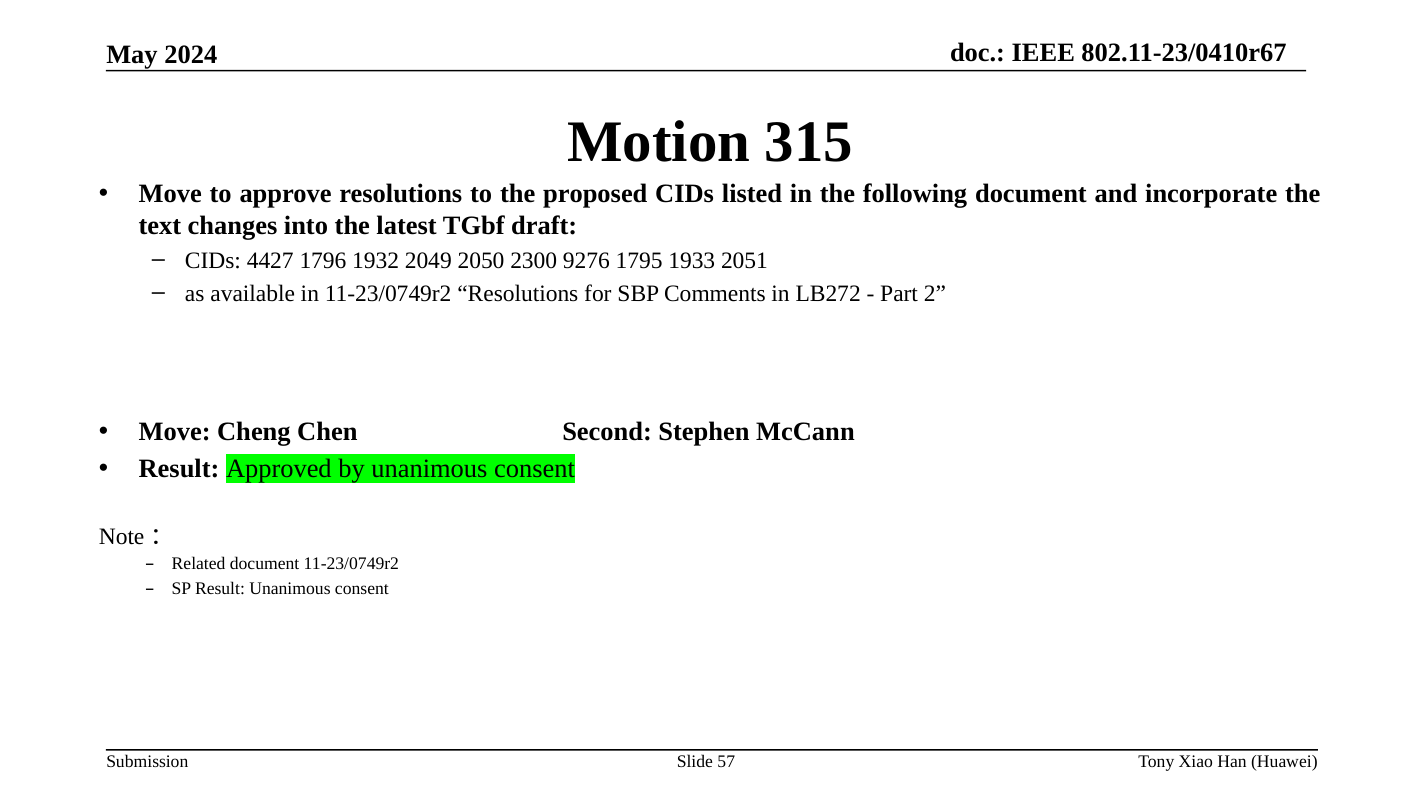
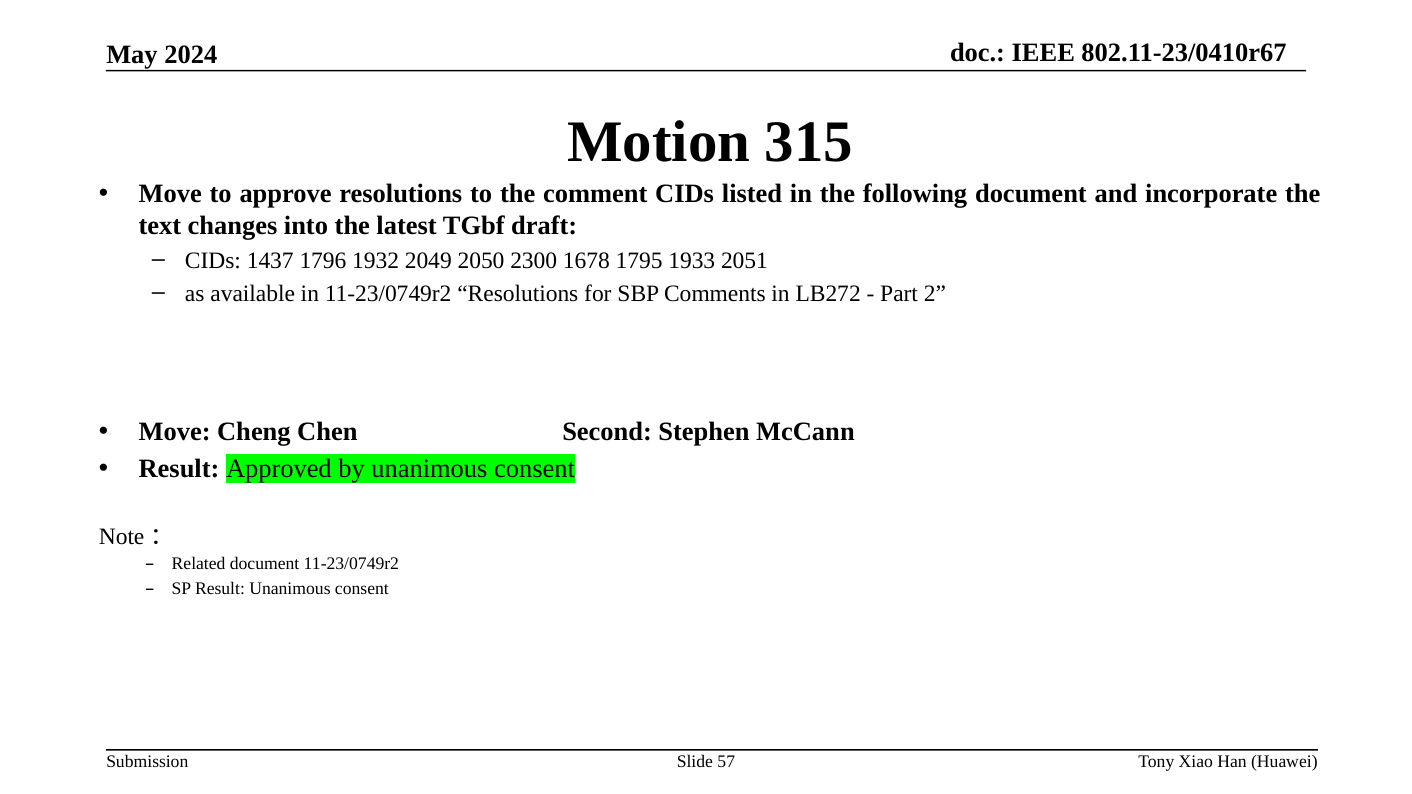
proposed: proposed -> comment
4427: 4427 -> 1437
9276: 9276 -> 1678
